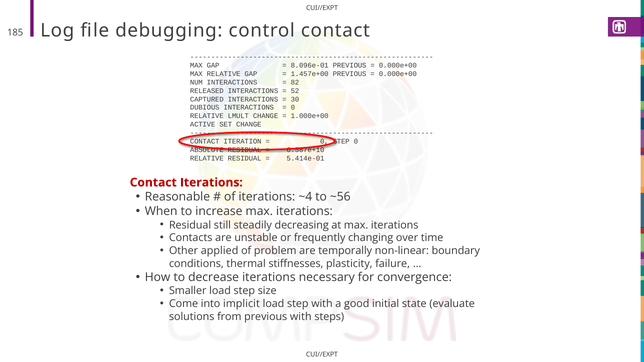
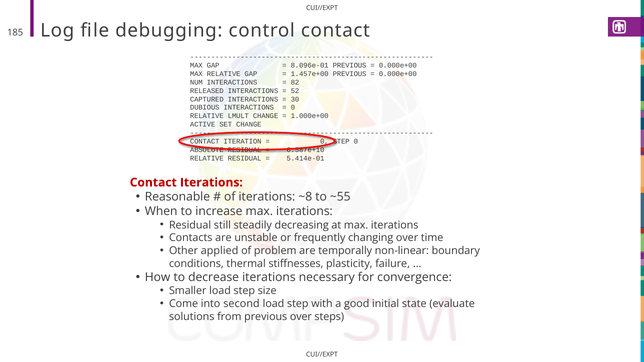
~4: ~4 -> ~8
~56: ~56 -> ~55
implicit: implicit -> second
previous with: with -> over
